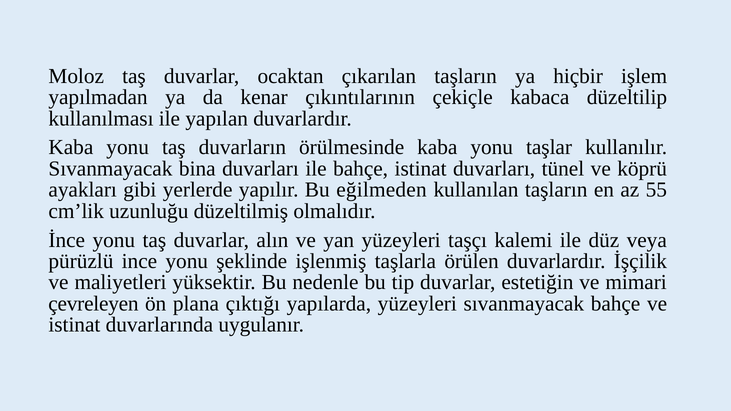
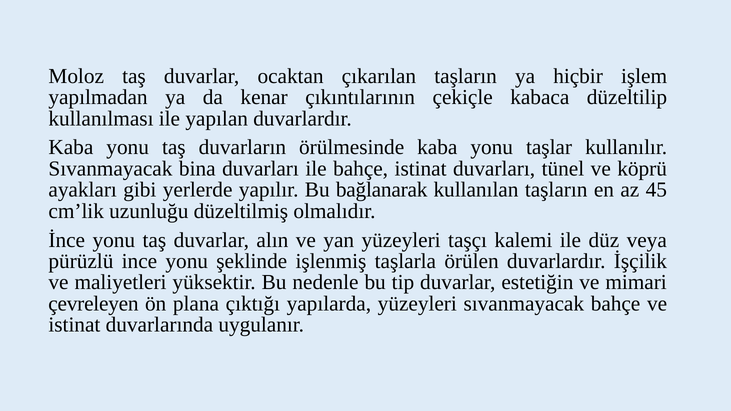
eğilmeden: eğilmeden -> bağlanarak
55: 55 -> 45
